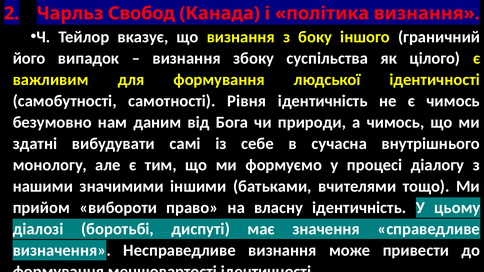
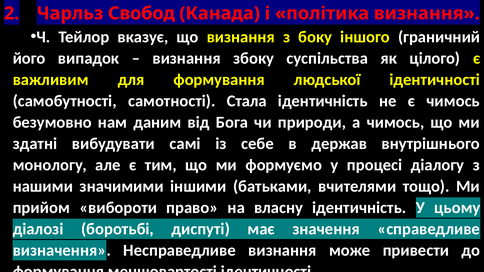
Рівня: Рівня -> Стала
сучасна: сучасна -> держав
